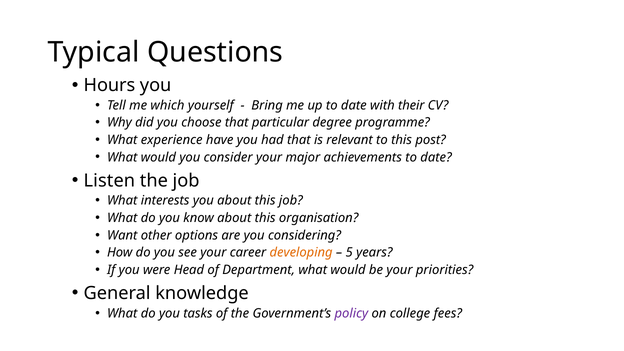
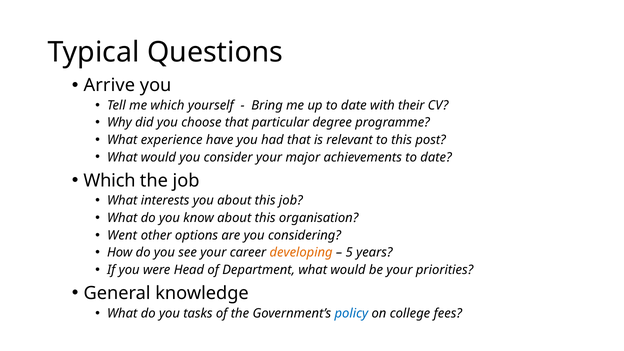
Hours: Hours -> Arrive
Listen at (109, 181): Listen -> Which
Want: Want -> Went
policy colour: purple -> blue
